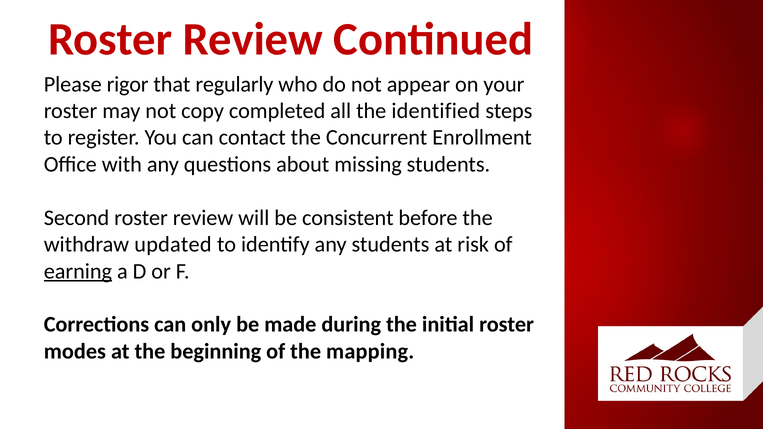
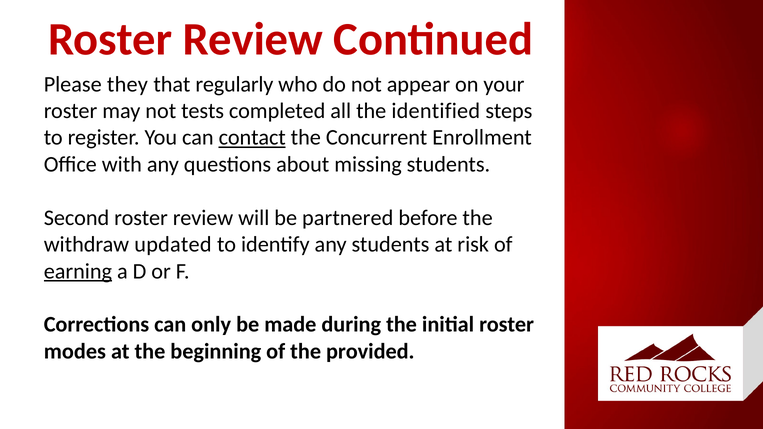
rigor: rigor -> they
copy: copy -> tests
contact underline: none -> present
consistent: consistent -> partnered
mapping: mapping -> provided
